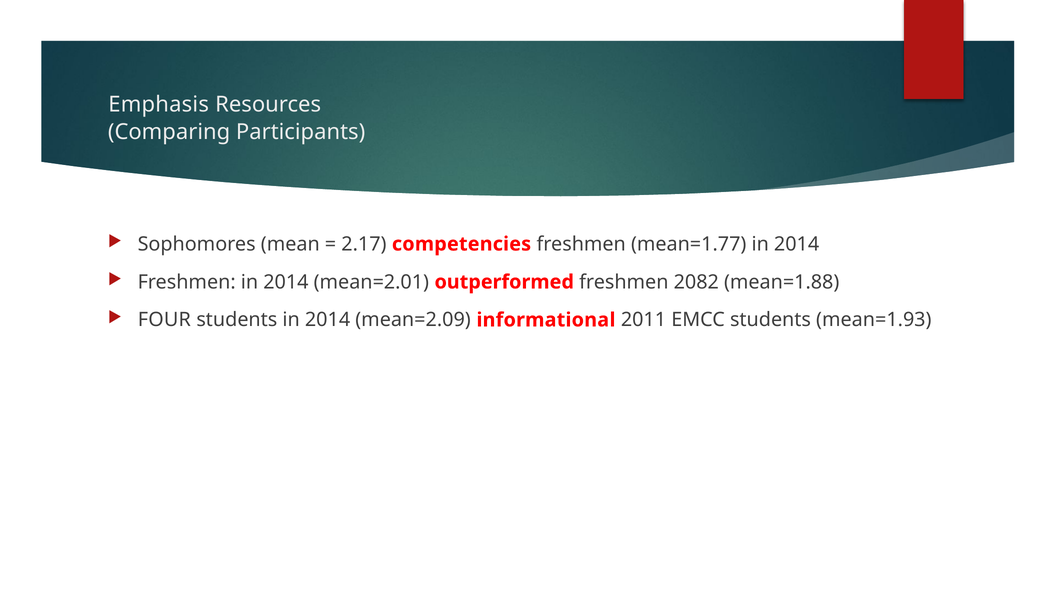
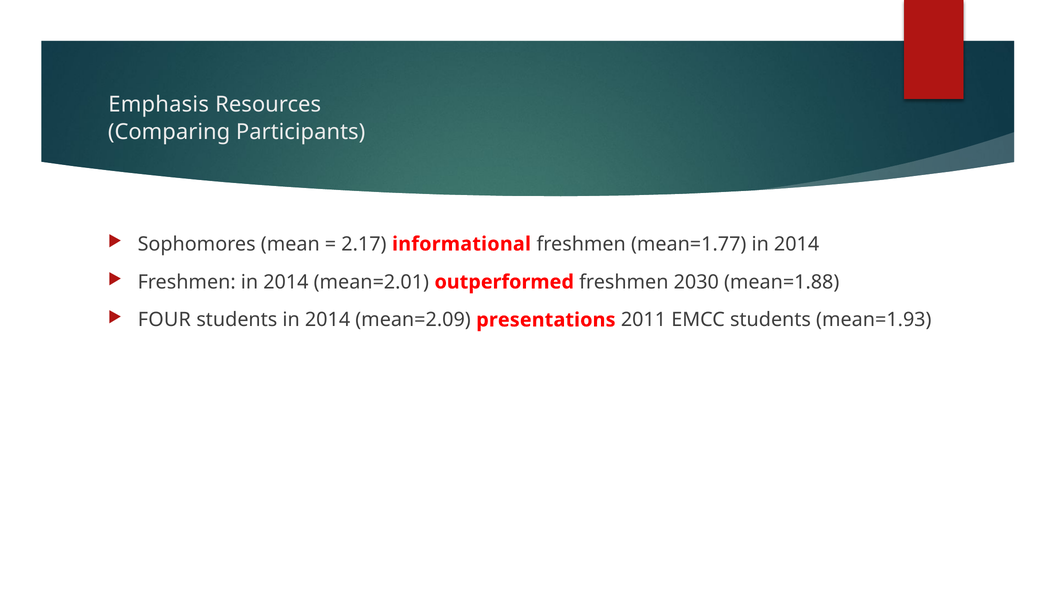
competencies: competencies -> informational
2082: 2082 -> 2030
informational: informational -> presentations
